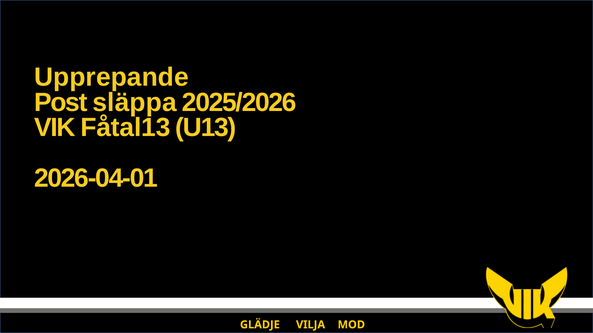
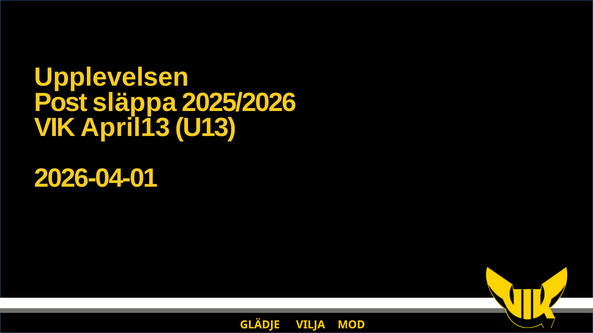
Upprepande: Upprepande -> Upplevelsen
Fåtal13: Fåtal13 -> April13
